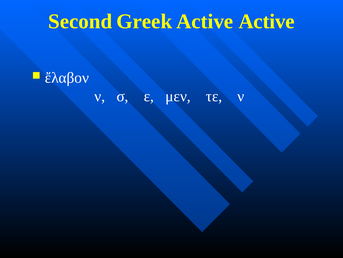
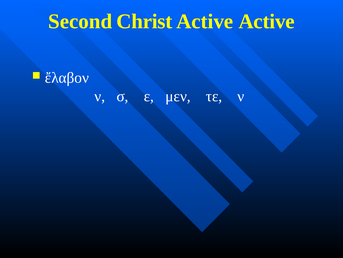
Greek: Greek -> Christ
